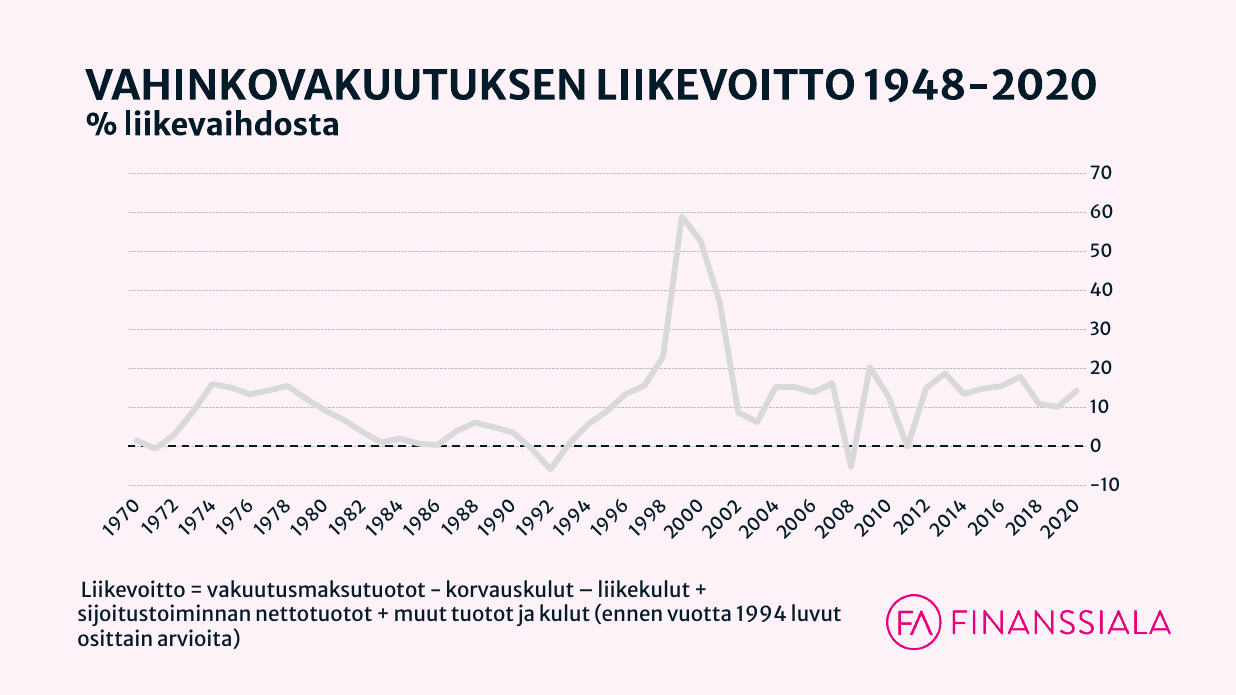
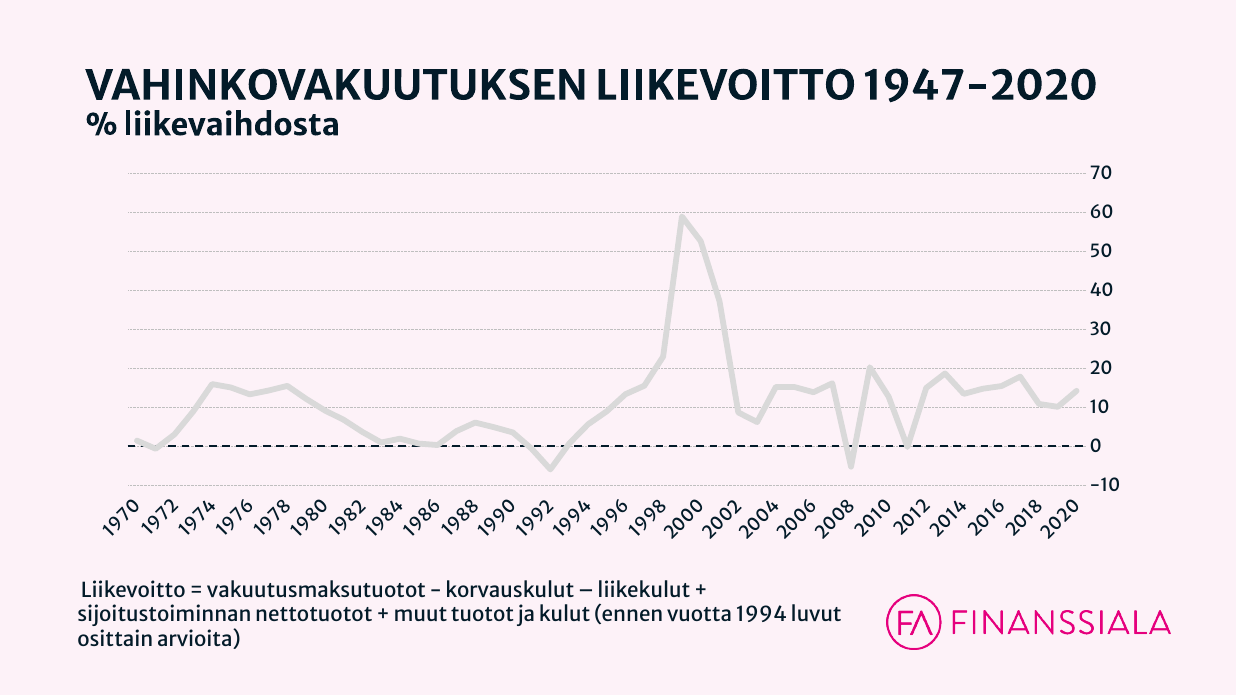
1948-2020: 1948-2020 -> 1947-2020
